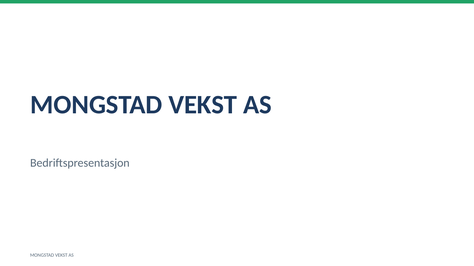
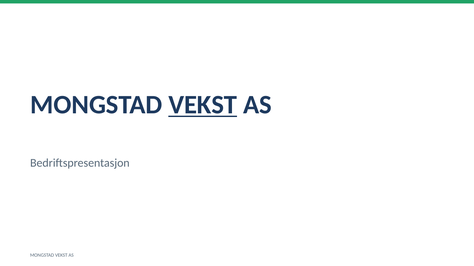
VEKST at (203, 105) underline: none -> present
